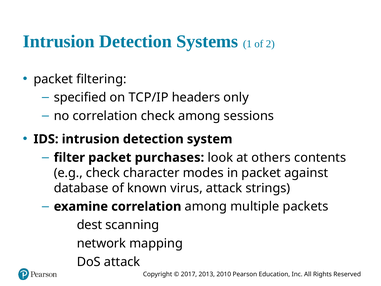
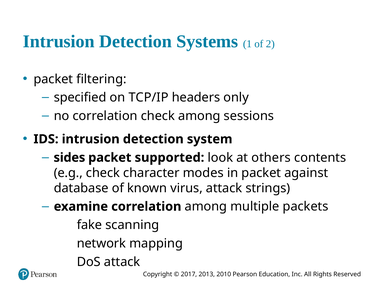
filter: filter -> sides
purchases: purchases -> supported
dest: dest -> fake
